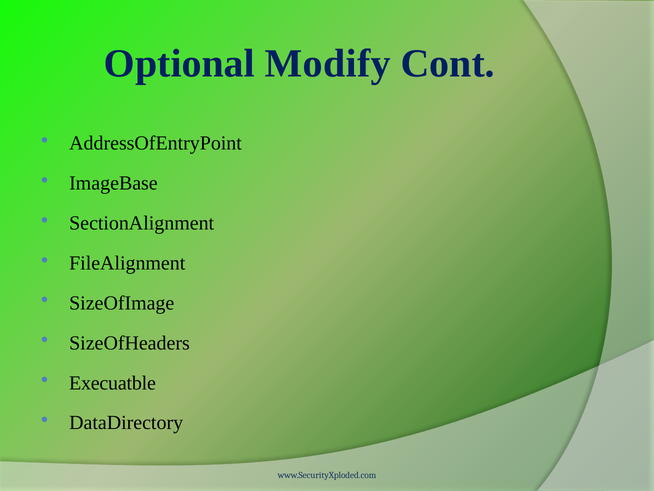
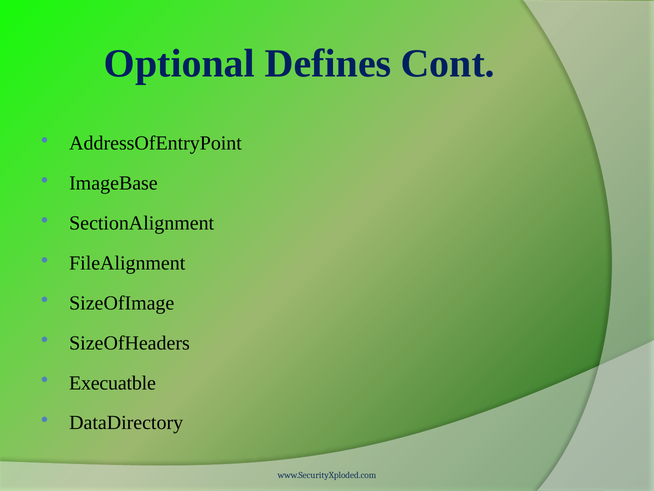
Modify: Modify -> Defines
